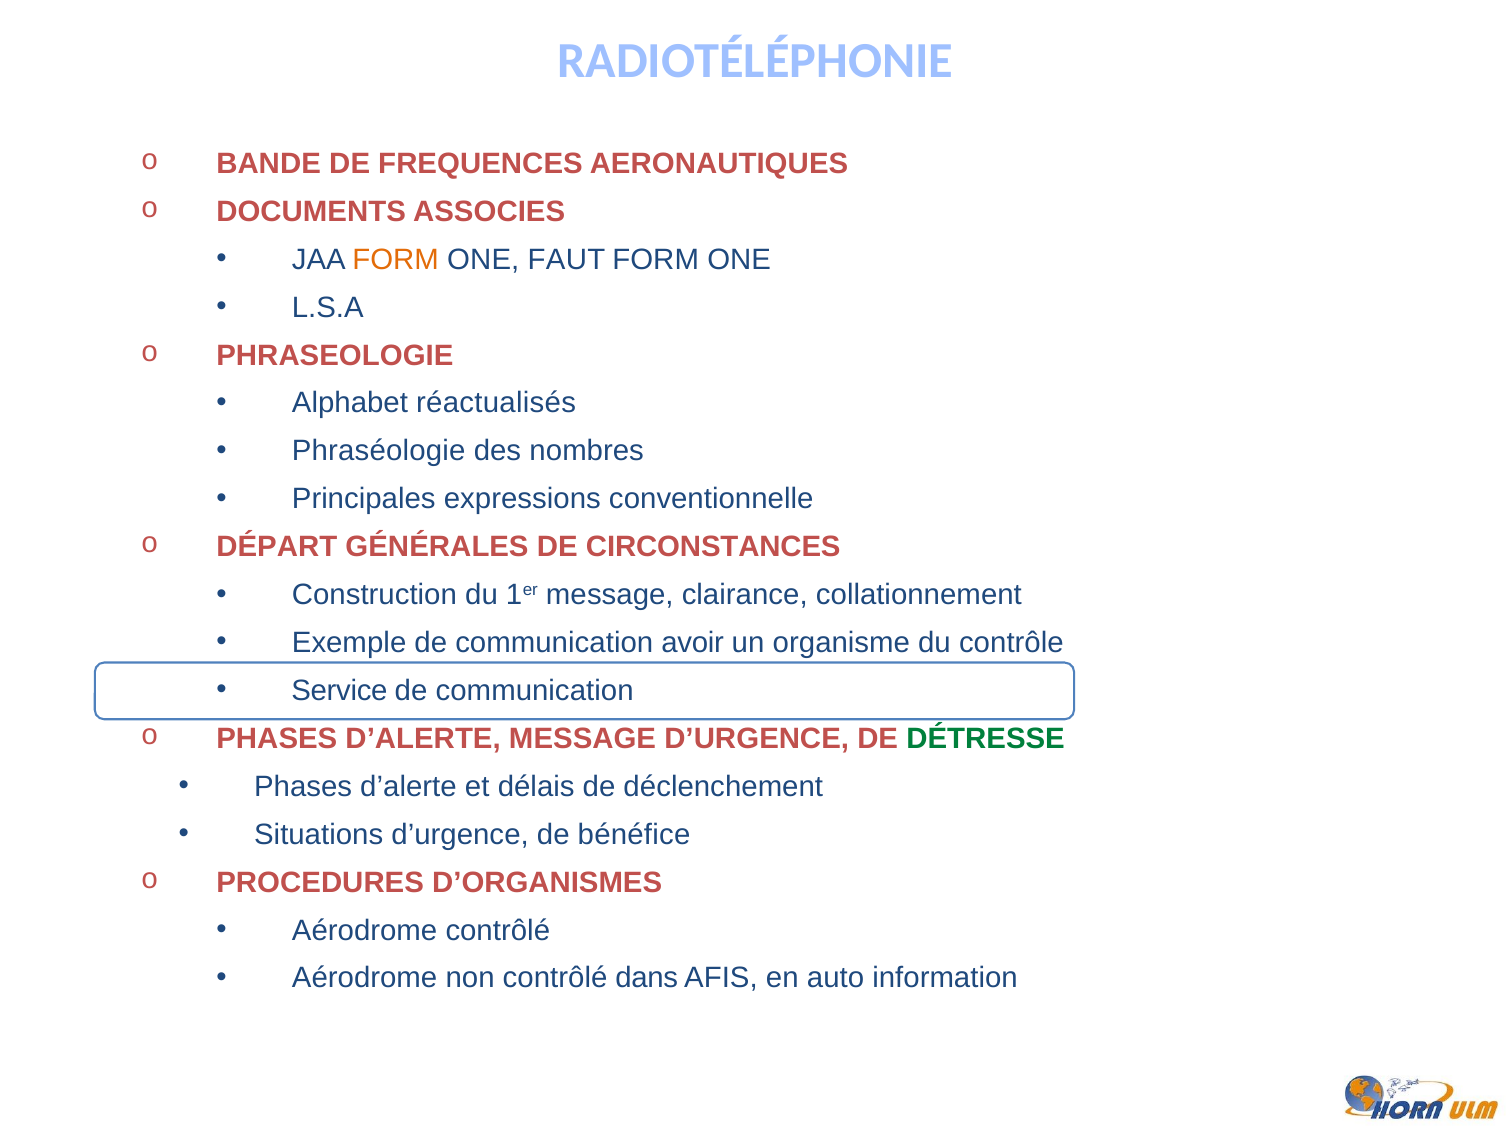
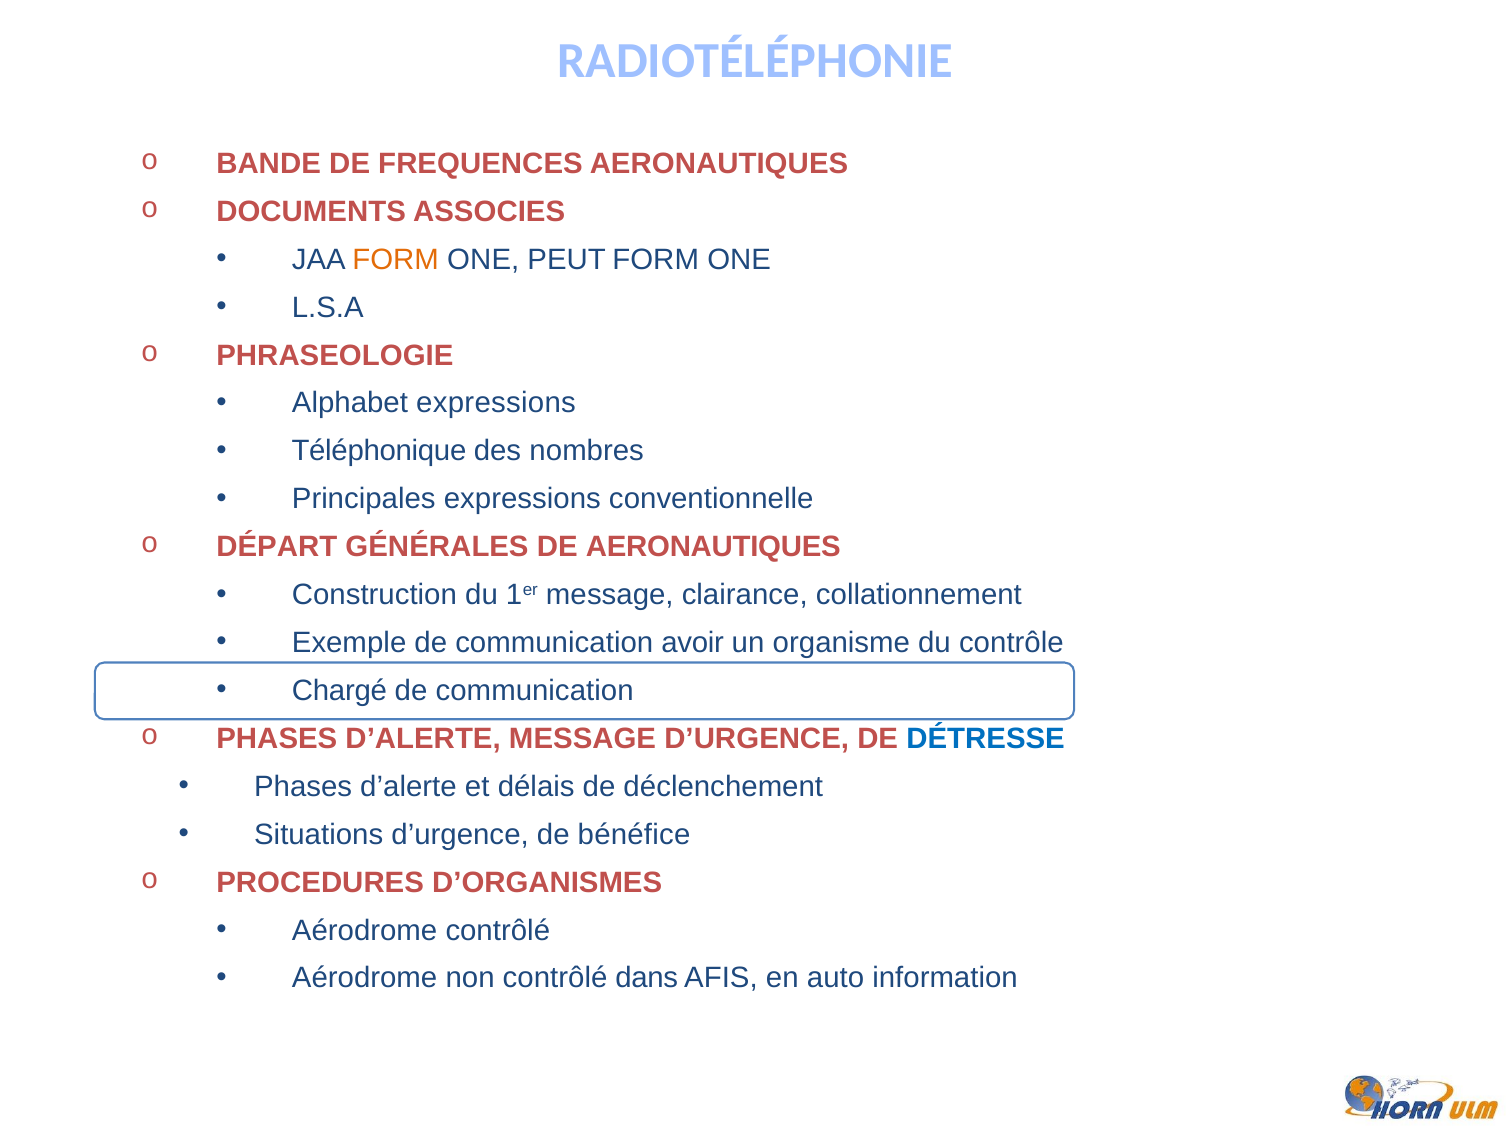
FAUT: FAUT -> PEUT
Alphabet réactualisés: réactualisés -> expressions
Phraséologie: Phraséologie -> Téléphonique
DE CIRCONSTANCES: CIRCONSTANCES -> AERONAUTIQUES
Service: Service -> Chargé
DÉTRESSE colour: green -> blue
